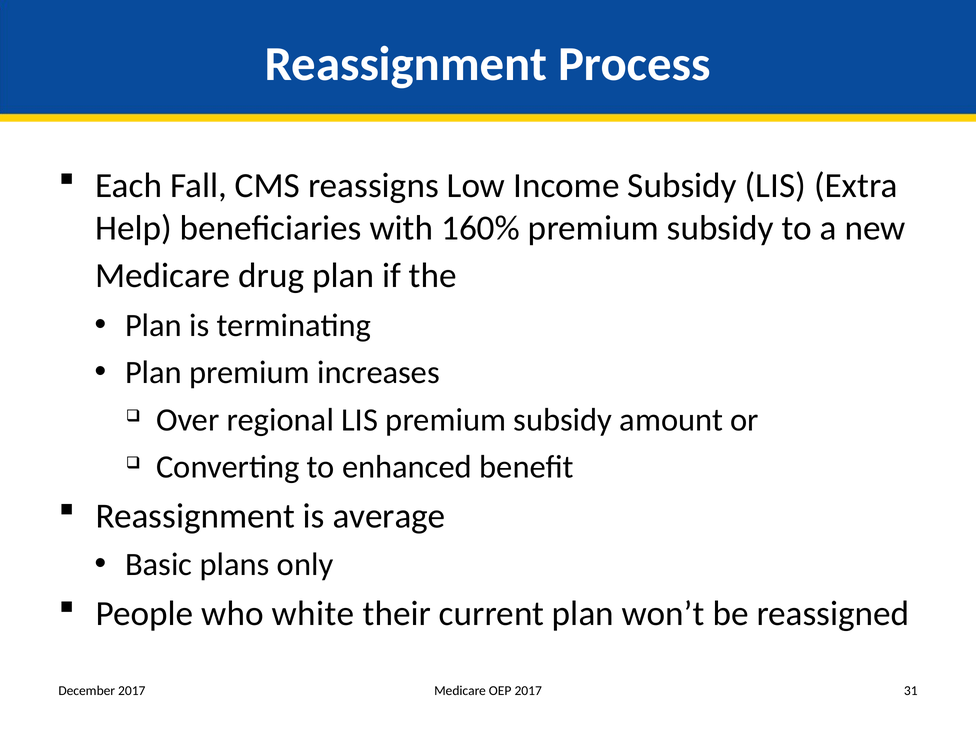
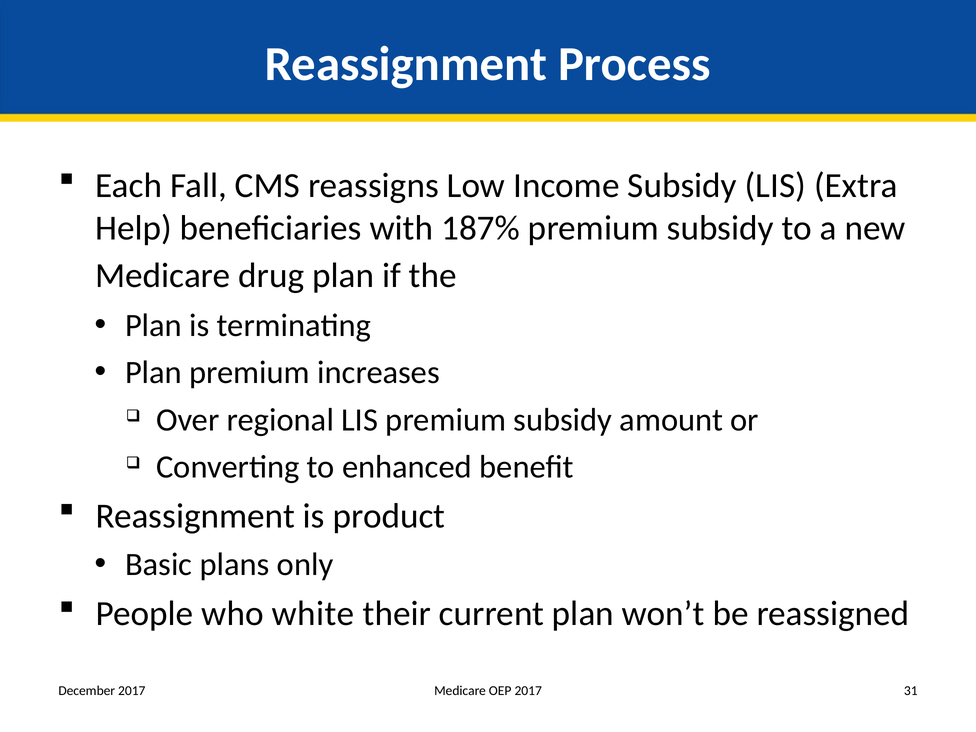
160%: 160% -> 187%
average: average -> product
